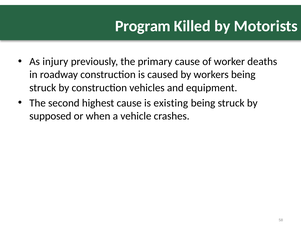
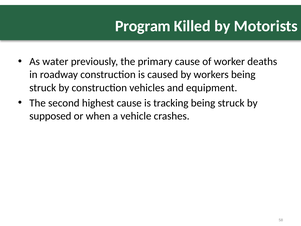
injury: injury -> water
existing: existing -> tracking
